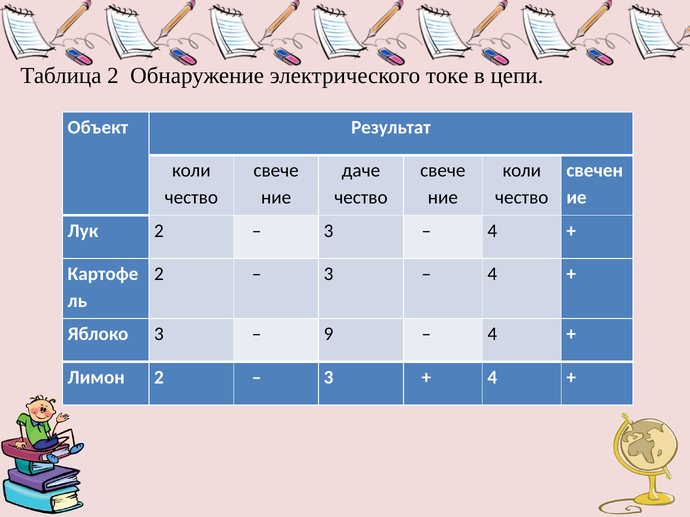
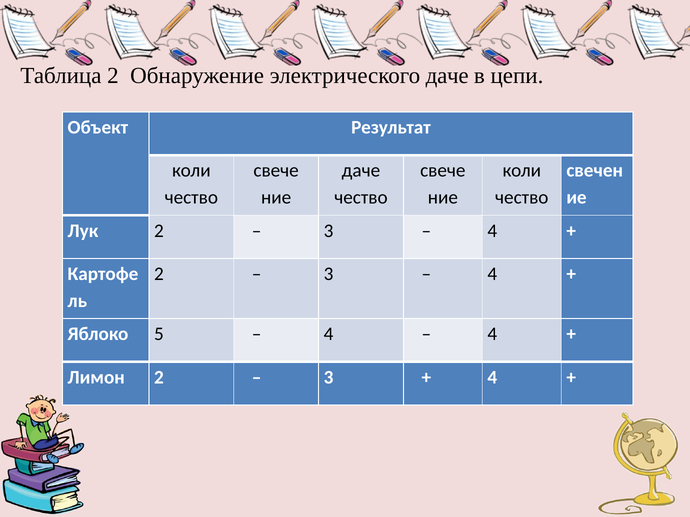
электрического токе: токе -> даче
Яблоко 3: 3 -> 5
9 at (329, 334): 9 -> 4
